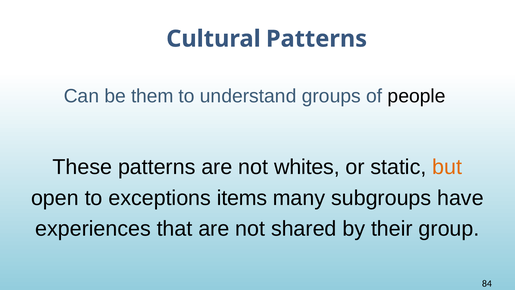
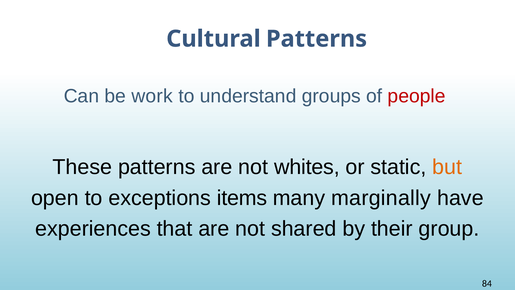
them: them -> work
people colour: black -> red
subgroups: subgroups -> marginally
